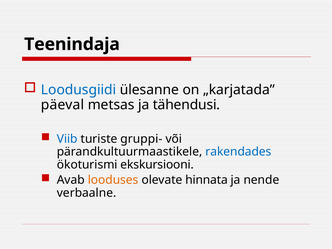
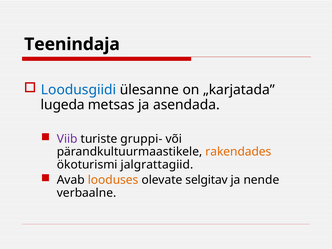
päeval: päeval -> lugeda
tähendusi: tähendusi -> asendada
Viib colour: blue -> purple
rakendades colour: blue -> orange
ekskursiooni: ekskursiooni -> jalgrattagiid
hinnata: hinnata -> selgitav
